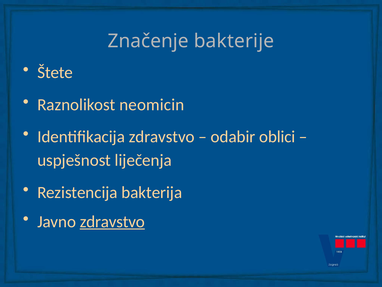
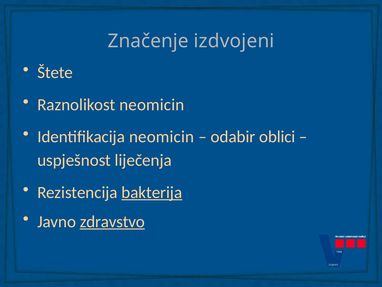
bakterije: bakterije -> izdvojeni
Identifikacija zdravstvo: zdravstvo -> neomicin
bakterija underline: none -> present
